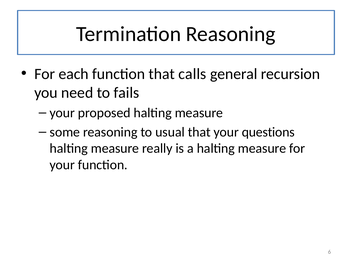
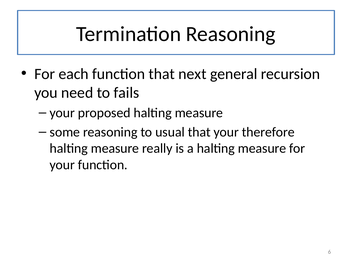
calls: calls -> next
questions: questions -> therefore
